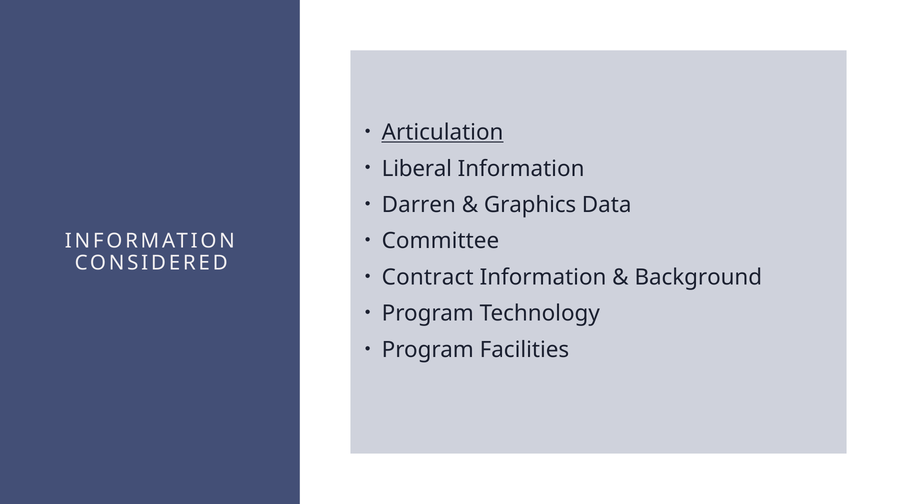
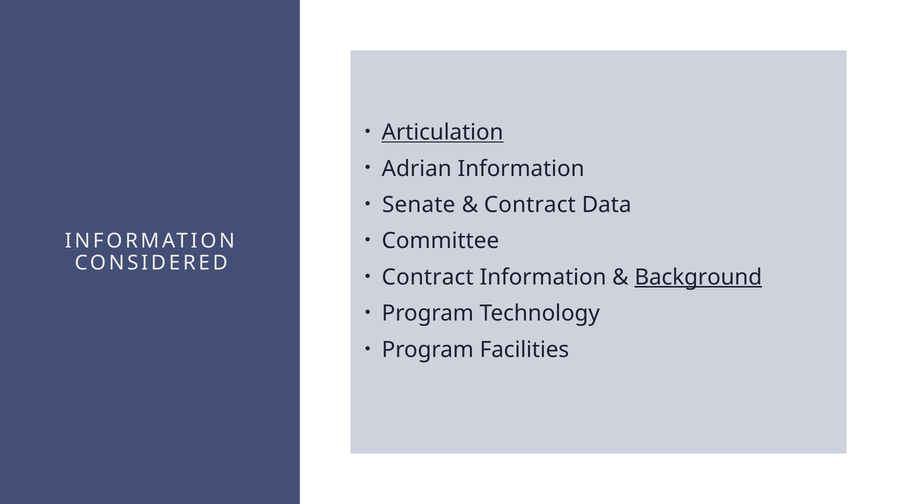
Liberal: Liberal -> Adrian
Darren: Darren -> Senate
Graphics at (530, 205): Graphics -> Contract
Background underline: none -> present
